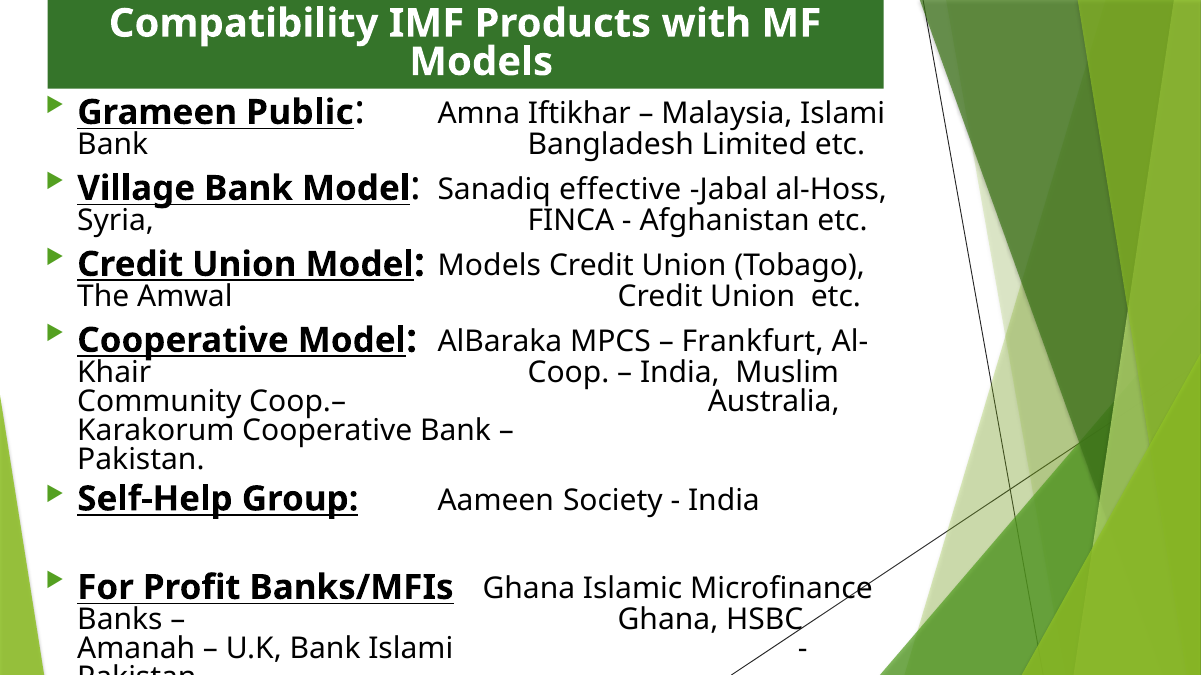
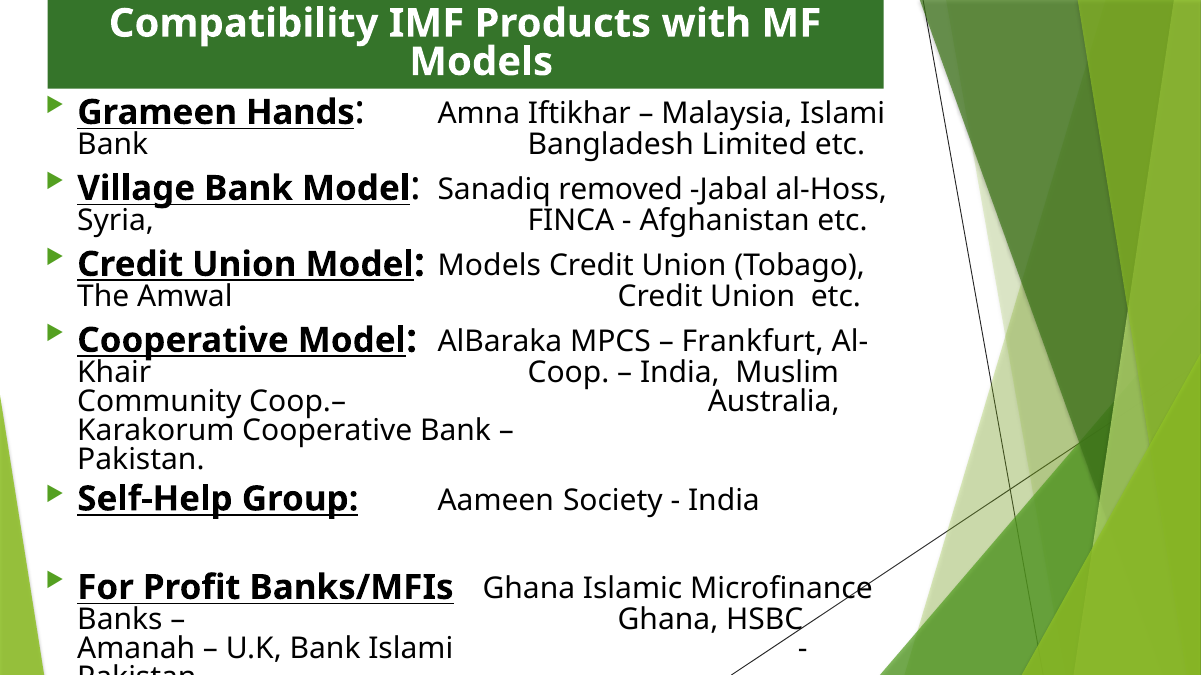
Public: Public -> Hands
effective: effective -> removed
